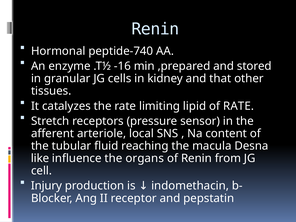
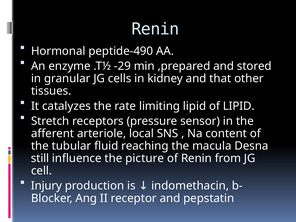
peptide-740: peptide-740 -> peptide-490
-16: -16 -> -29
of RATE: RATE -> LIPID
like: like -> still
organs: organs -> picture
